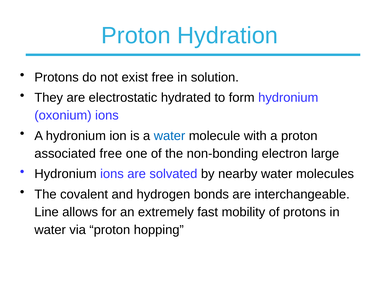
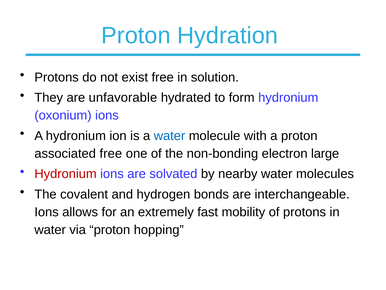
electrostatic: electrostatic -> unfavorable
Hydronium at (66, 174) colour: black -> red
Line at (47, 212): Line -> Ions
